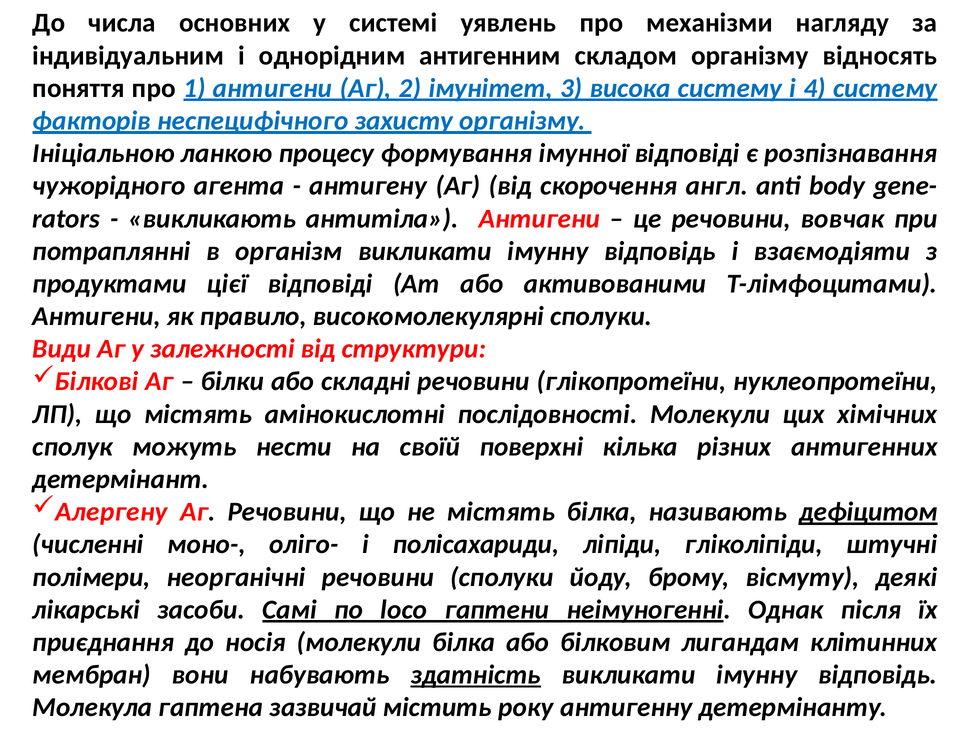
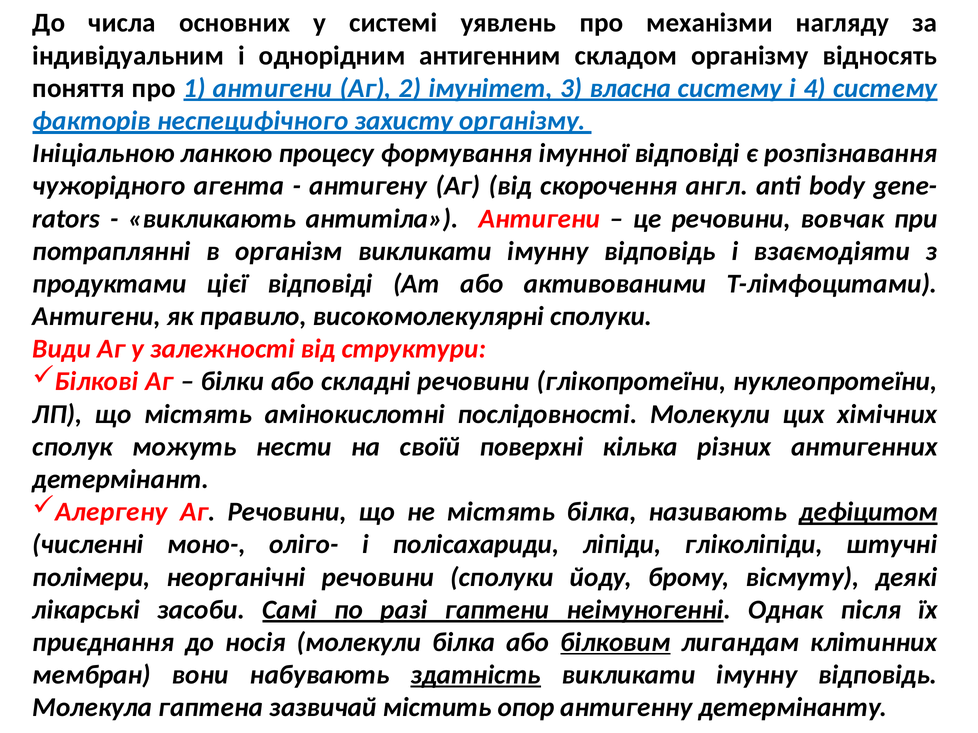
висока: висока -> власна
loco: loco -> разі
білковим underline: none -> present
року: року -> опор
